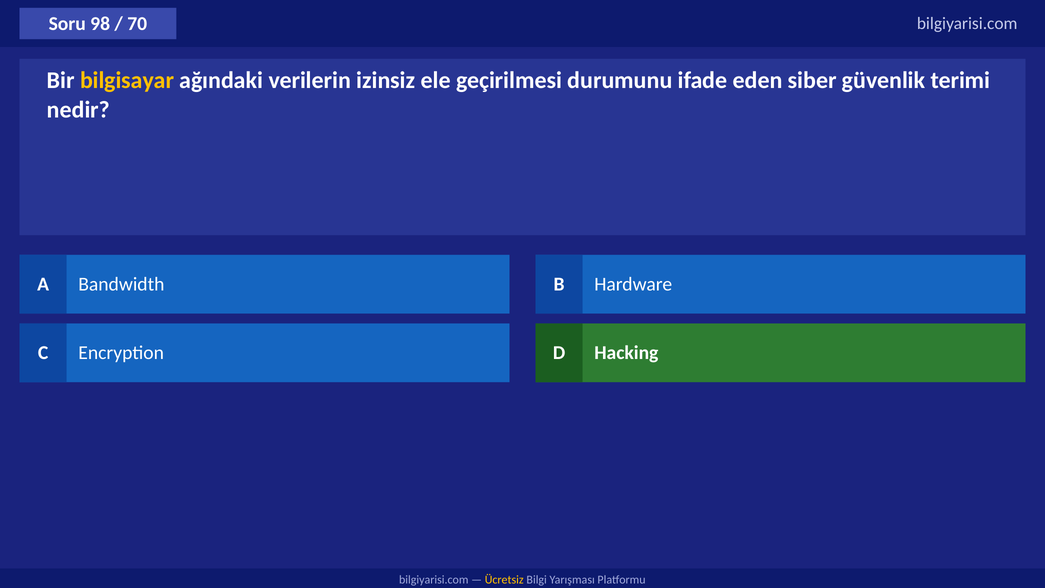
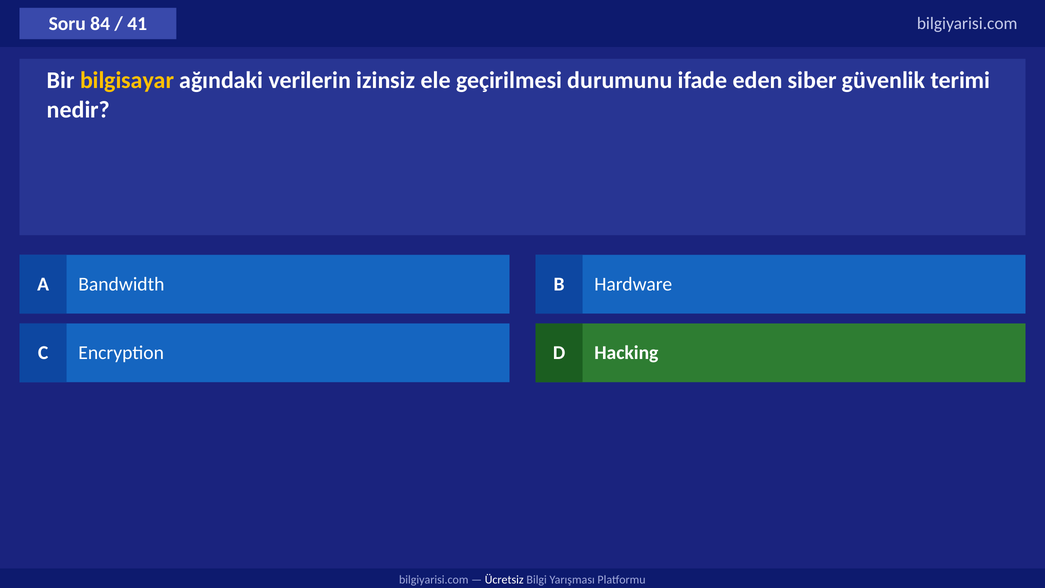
98: 98 -> 84
70: 70 -> 41
Ücretsiz colour: yellow -> white
